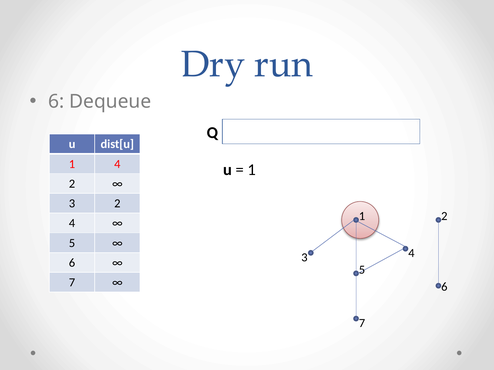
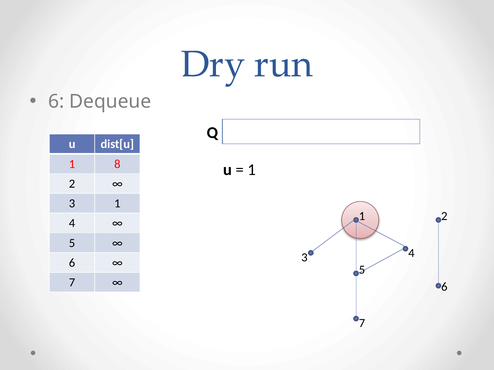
4 at (117, 164): 4 -> 8
2 at (117, 204): 2 -> 1
